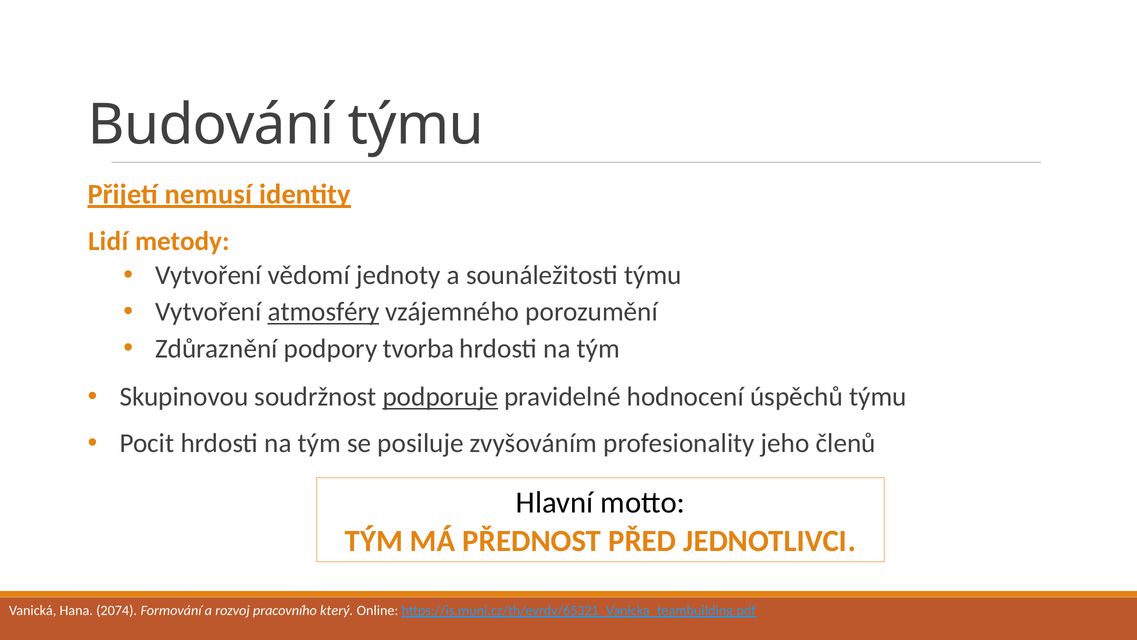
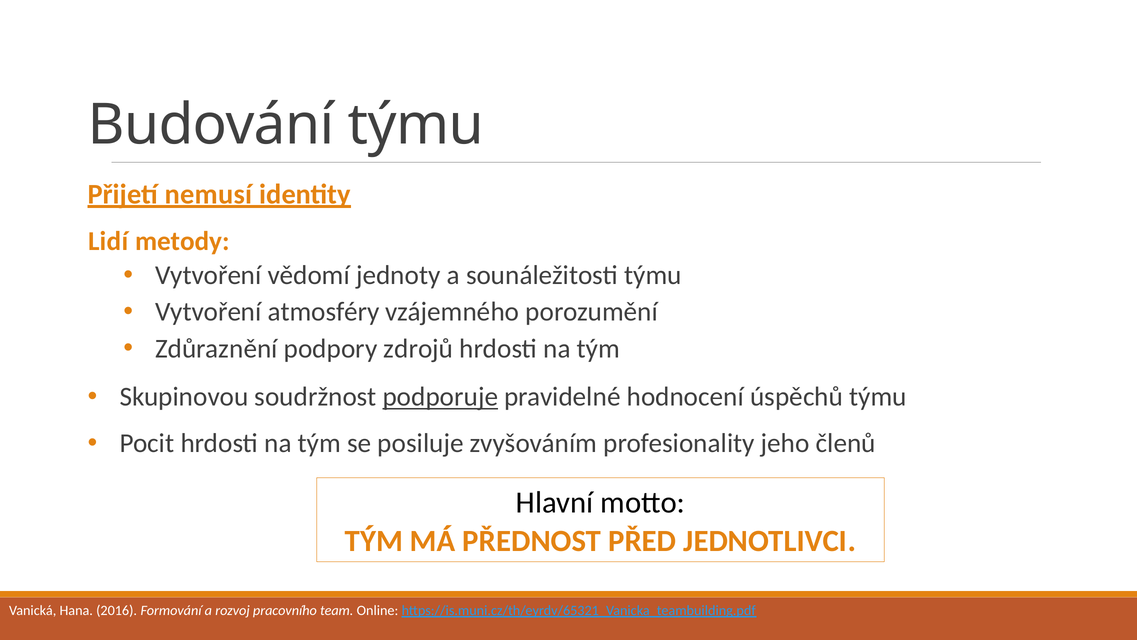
atmosféry underline: present -> none
tvorba: tvorba -> zdrojů
2074: 2074 -> 2016
který: který -> team
